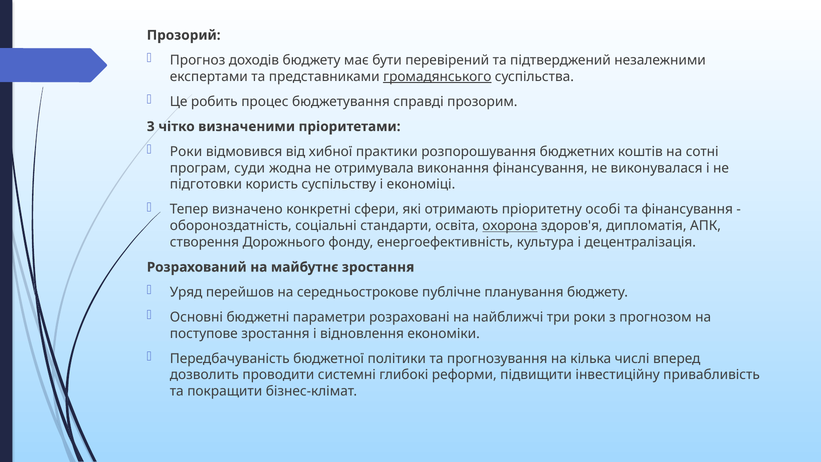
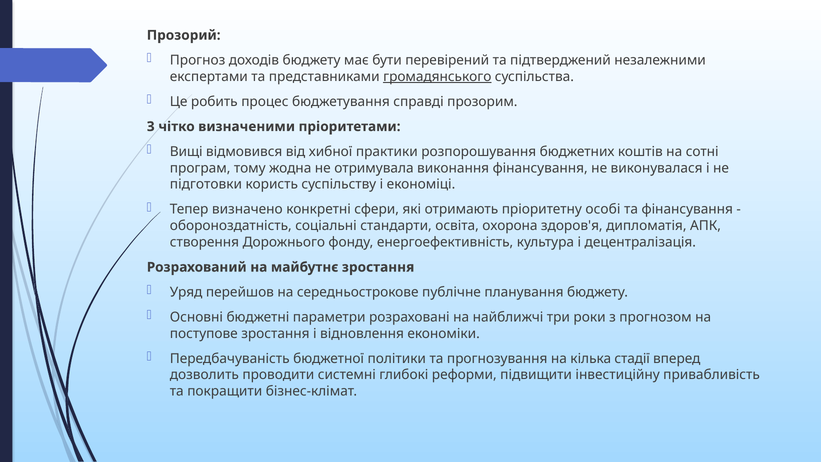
Роки at (186, 152): Роки -> Вищі
суди: суди -> тому
охорона underline: present -> none
числі: числі -> стадії
